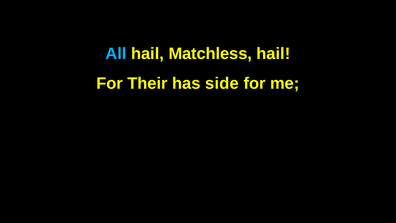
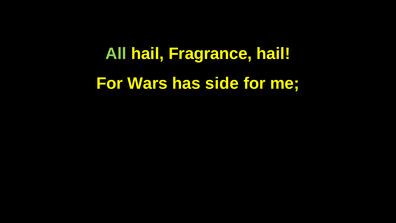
All colour: light blue -> light green
Matchless: Matchless -> Fragrance
Their: Their -> Wars
